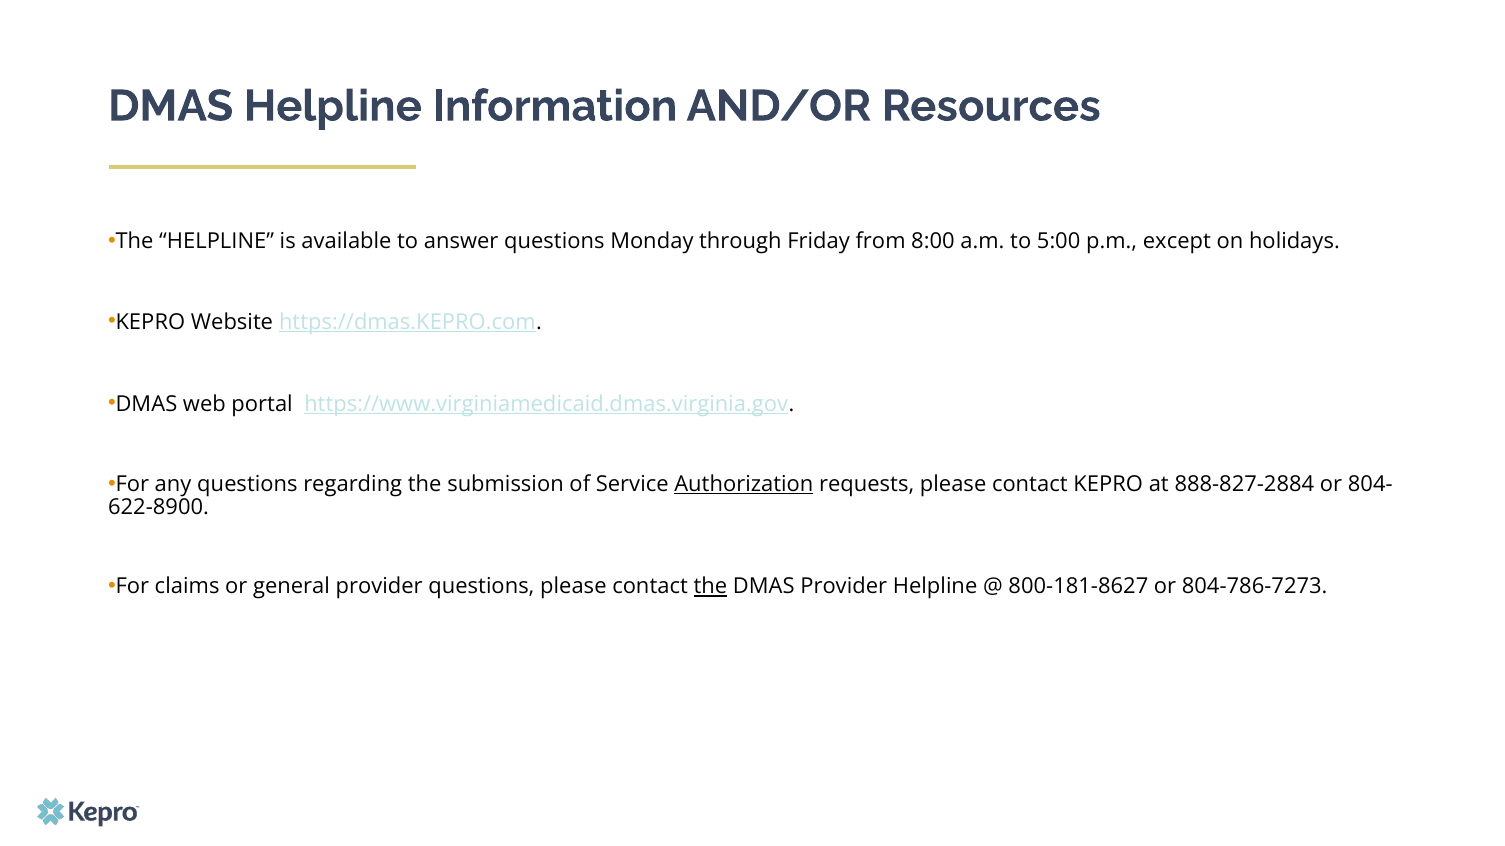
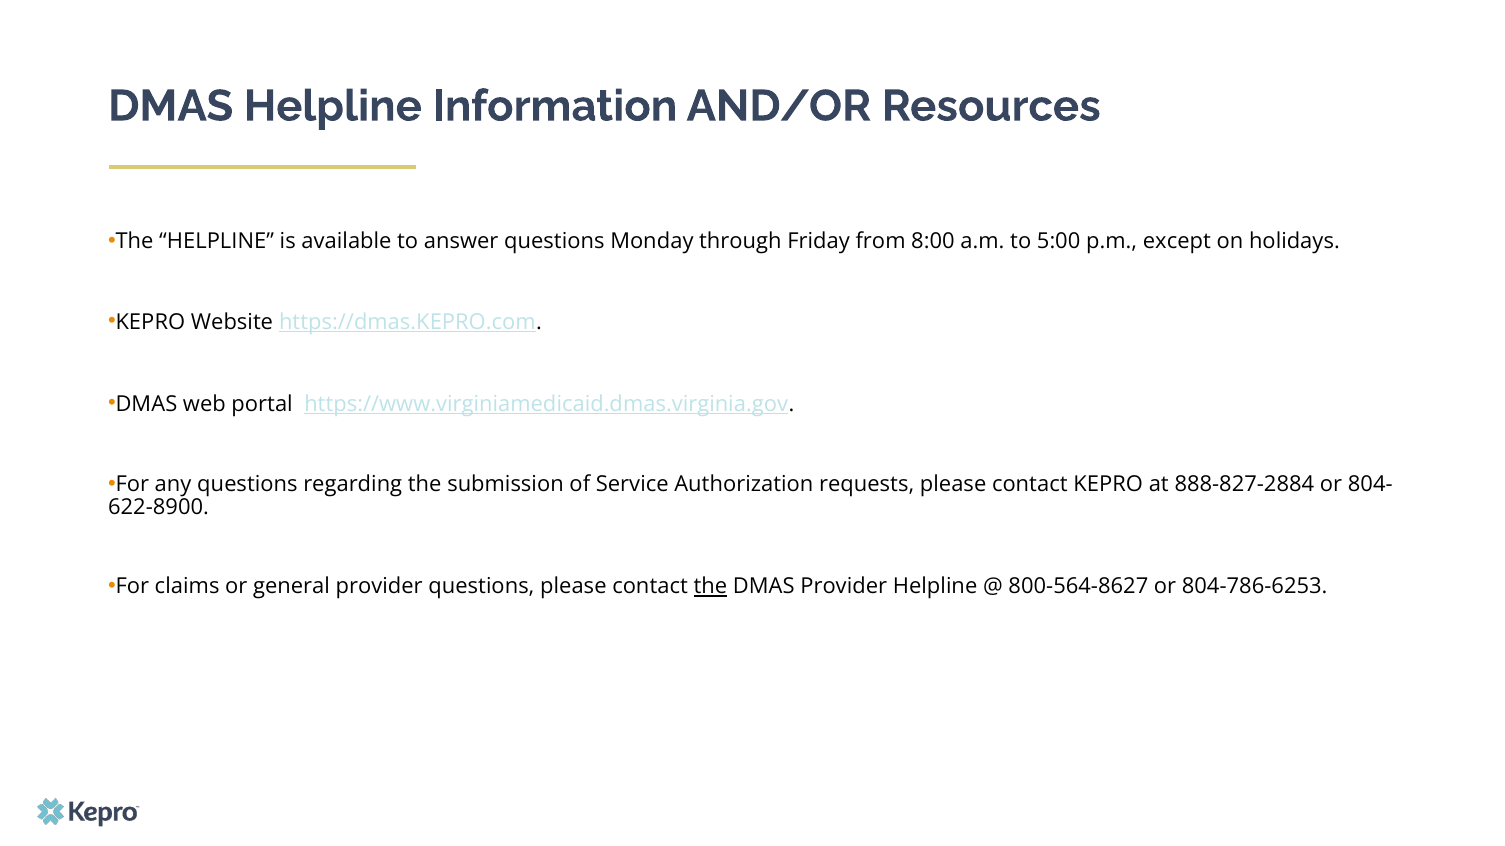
Authorization underline: present -> none
800-181-8627: 800-181-8627 -> 800-564-8627
804-786-7273: 804-786-7273 -> 804-786-6253
